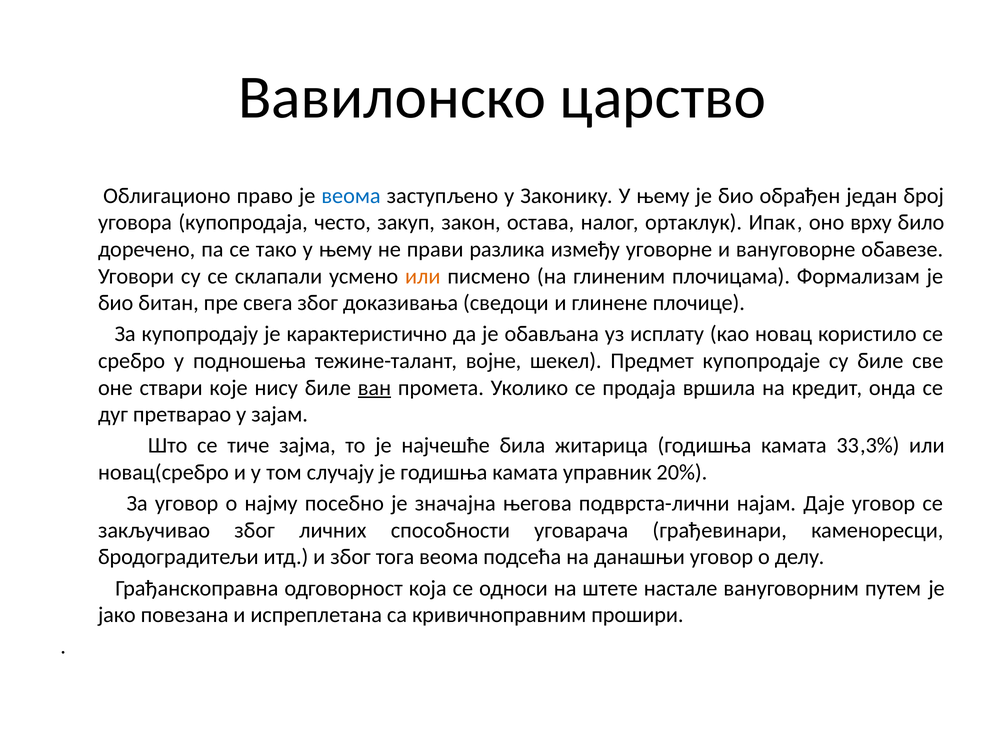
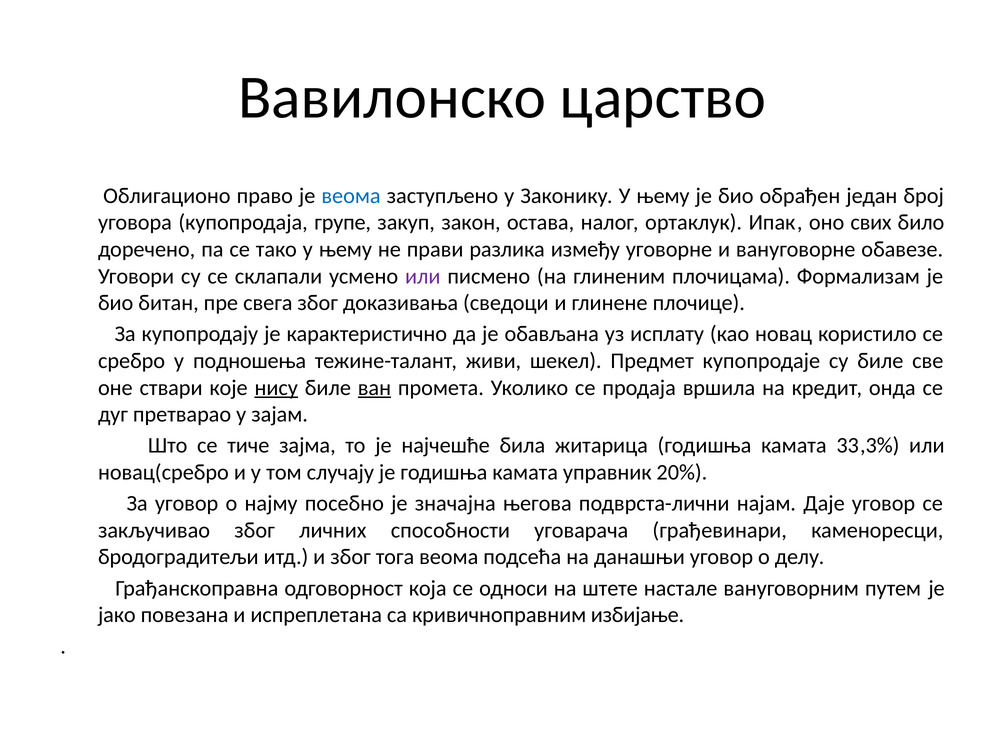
често: често -> групе
врху: врху -> свих
или at (423, 276) colour: orange -> purple
војне: војне -> живи
нису underline: none -> present
прошири: прошири -> избијање
